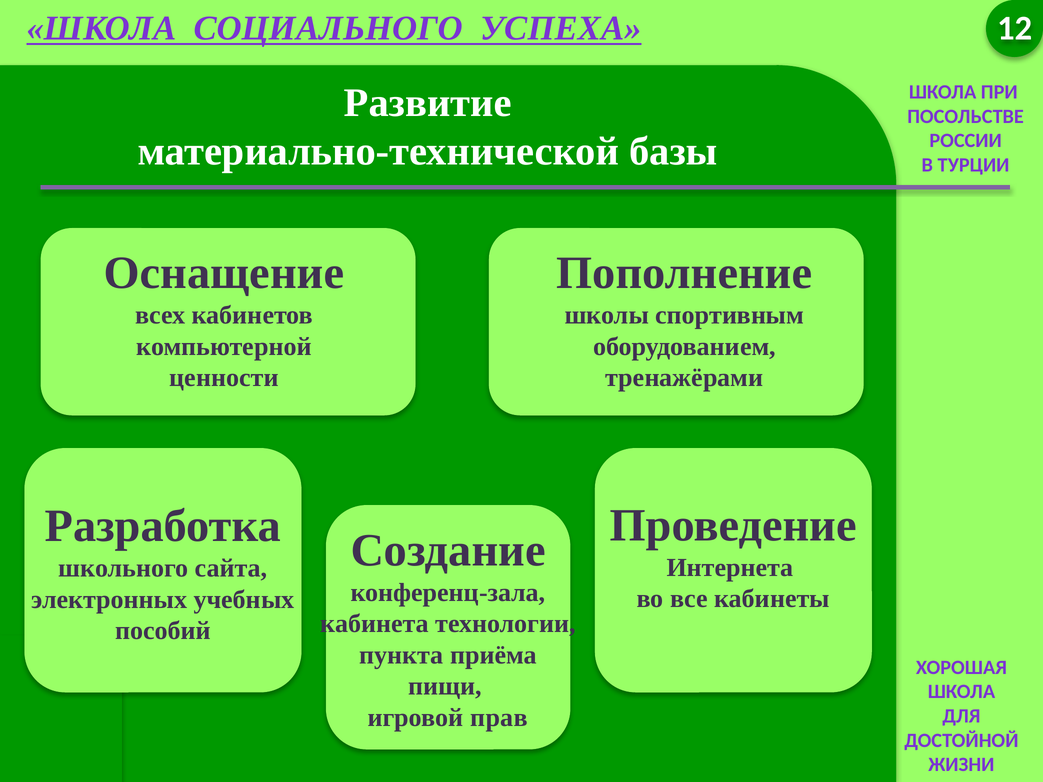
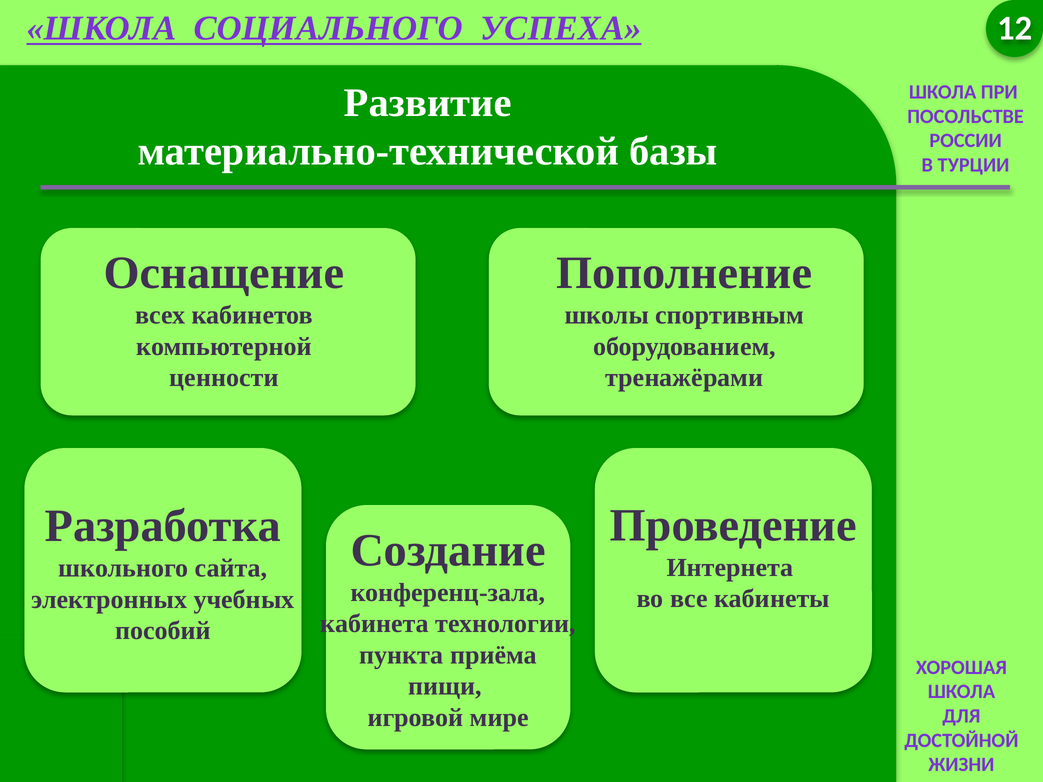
прав: прав -> мире
